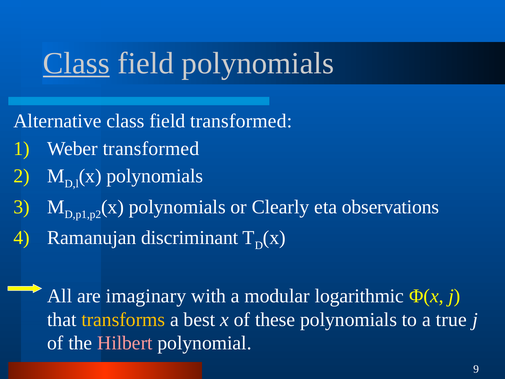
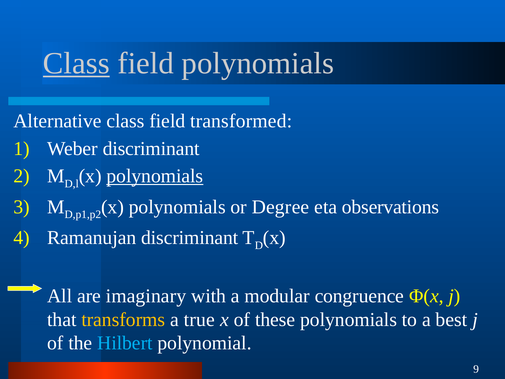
Weber transformed: transformed -> discriminant
polynomials at (155, 176) underline: none -> present
Clearly: Clearly -> Degree
logarithmic: logarithmic -> congruence
best: best -> true
true: true -> best
Hilbert colour: pink -> light blue
